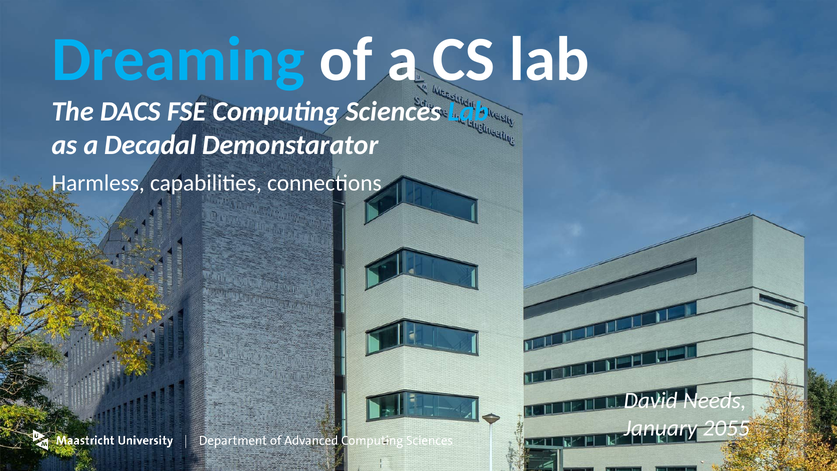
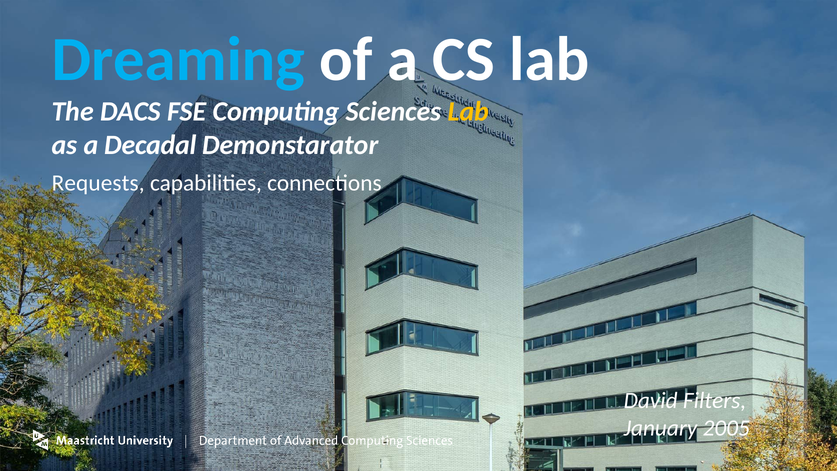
Lab at (468, 111) colour: light blue -> yellow
Harmless: Harmless -> Requests
Needs: Needs -> Filters
2055: 2055 -> 2005
